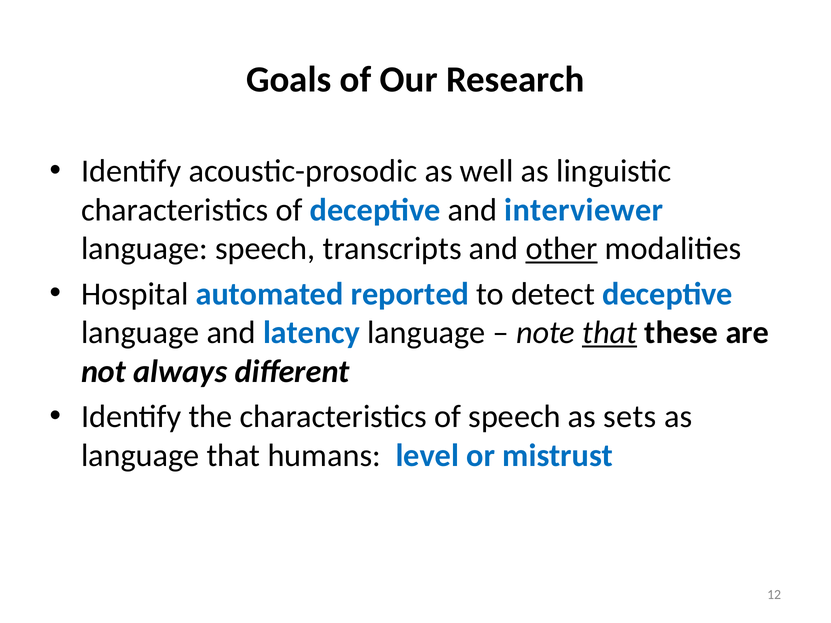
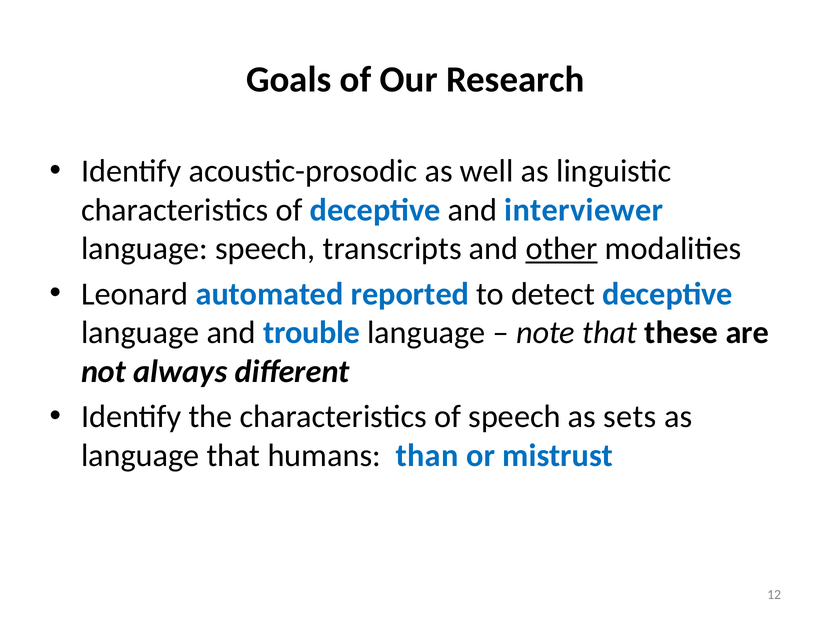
Hospital: Hospital -> Leonard
latency: latency -> trouble
that at (610, 333) underline: present -> none
level: level -> than
